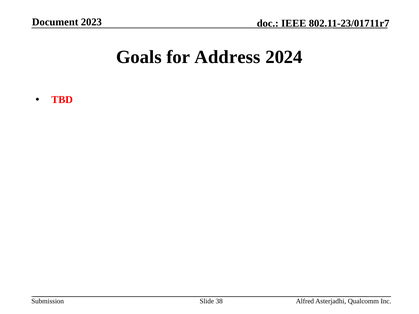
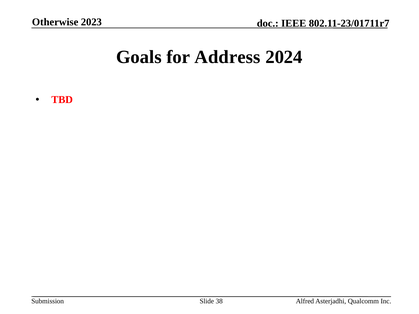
Document: Document -> Otherwise
